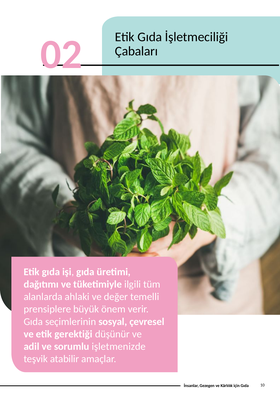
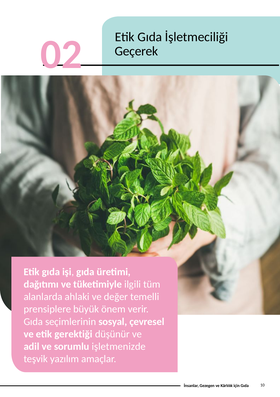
Çabaları: Çabaları -> Geçerek
atabilir: atabilir -> yazılım
